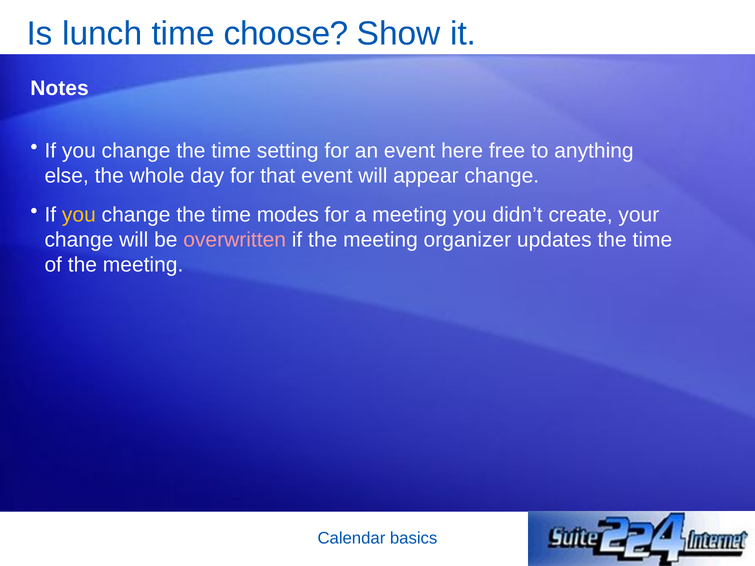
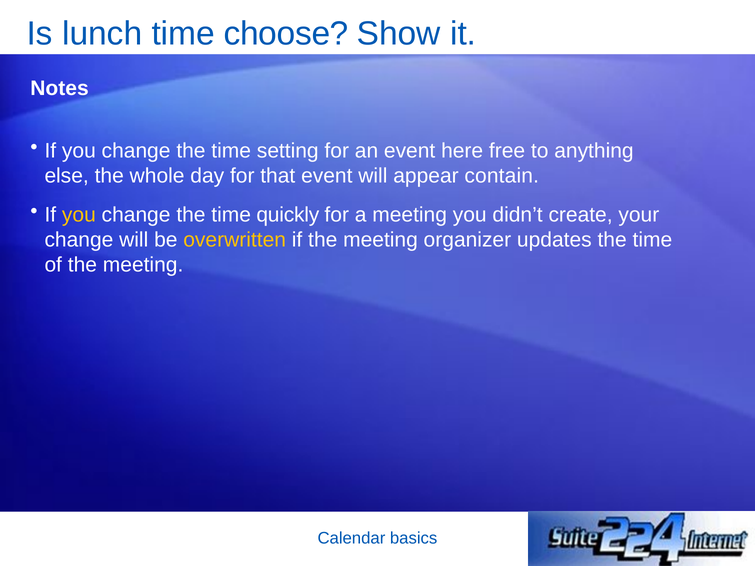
appear change: change -> contain
modes: modes -> quickly
overwritten colour: pink -> yellow
